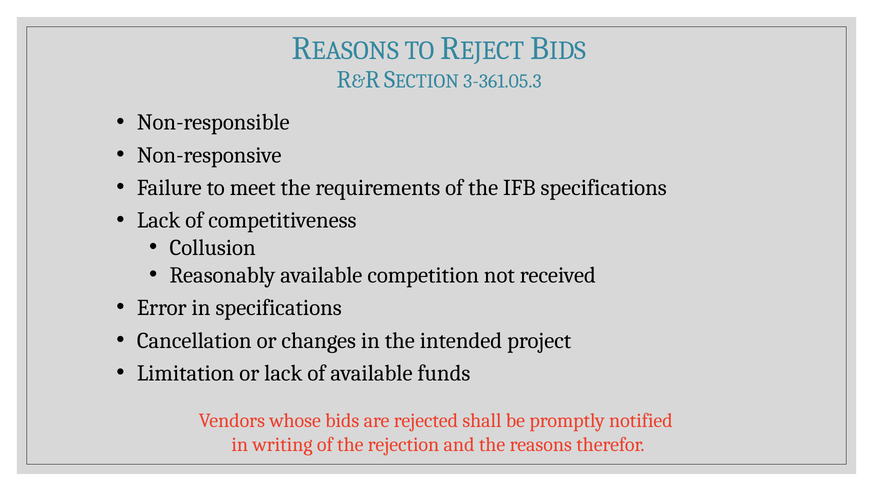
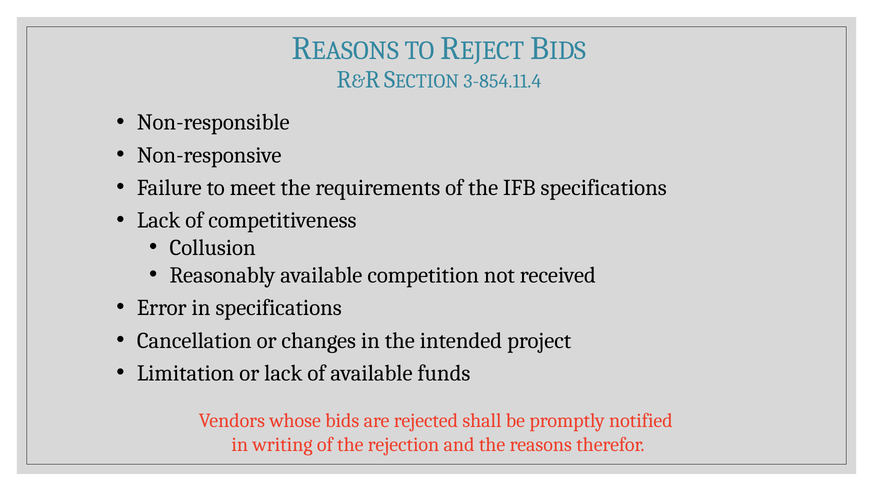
3-361.05.3: 3-361.05.3 -> 3-854.11.4
